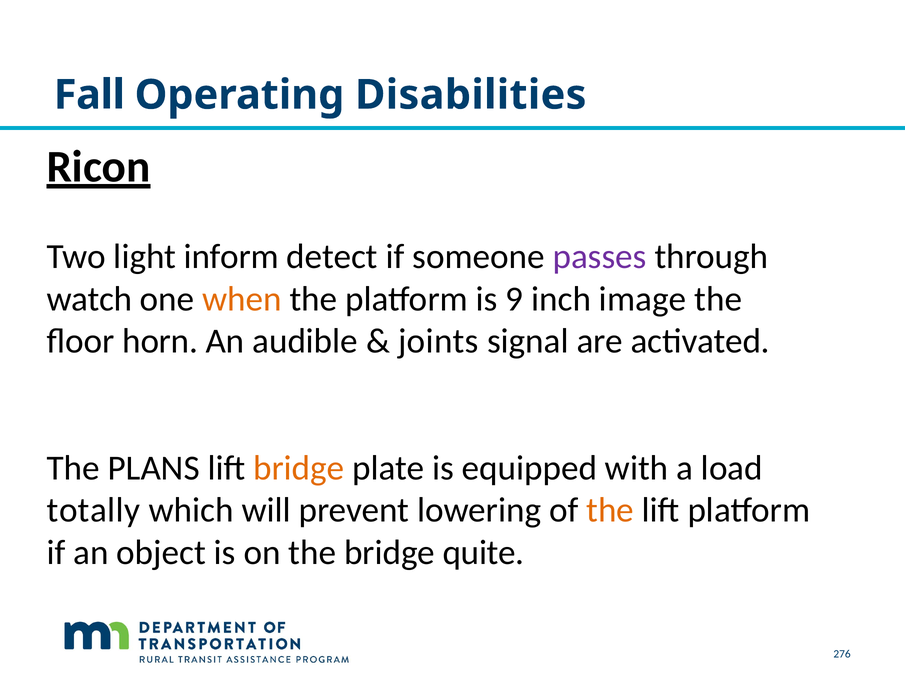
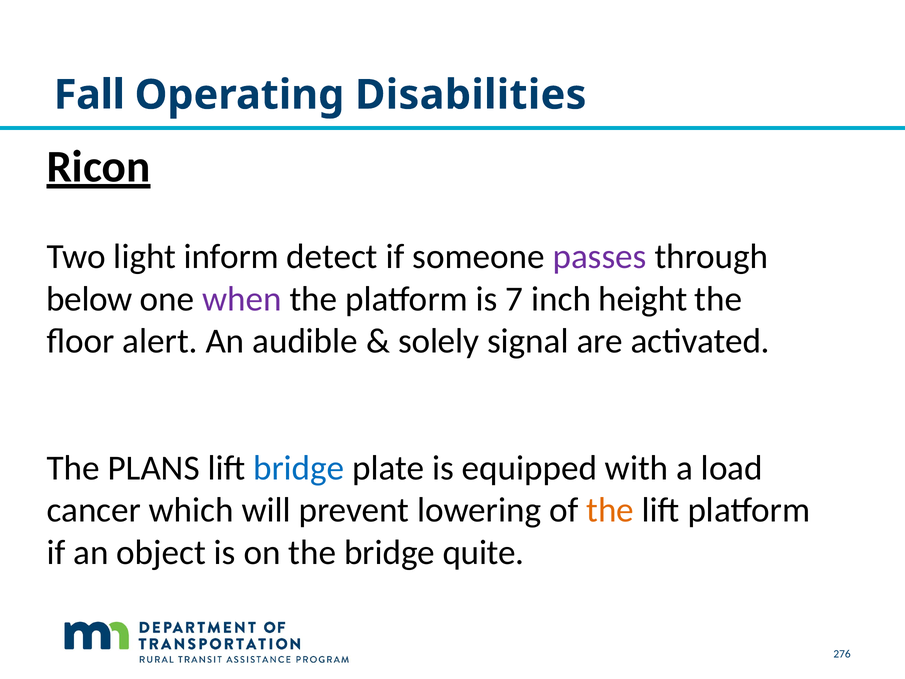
watch: watch -> below
when colour: orange -> purple
9: 9 -> 7
image: image -> height
horn: horn -> alert
joints: joints -> solely
bridge at (299, 468) colour: orange -> blue
totally: totally -> cancer
